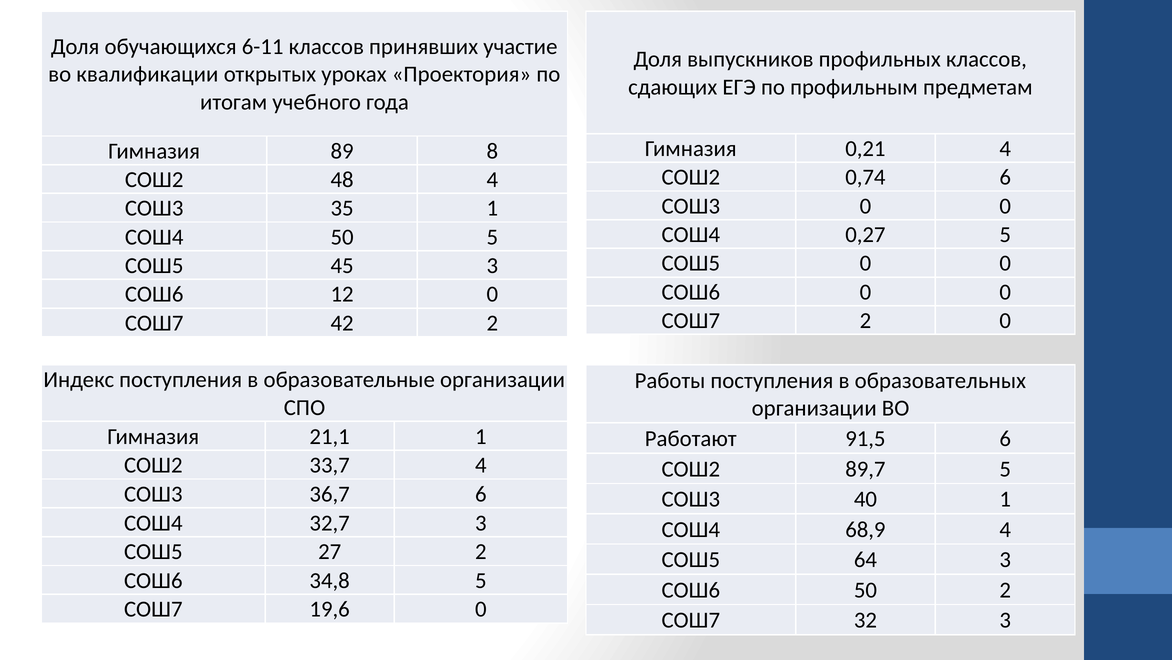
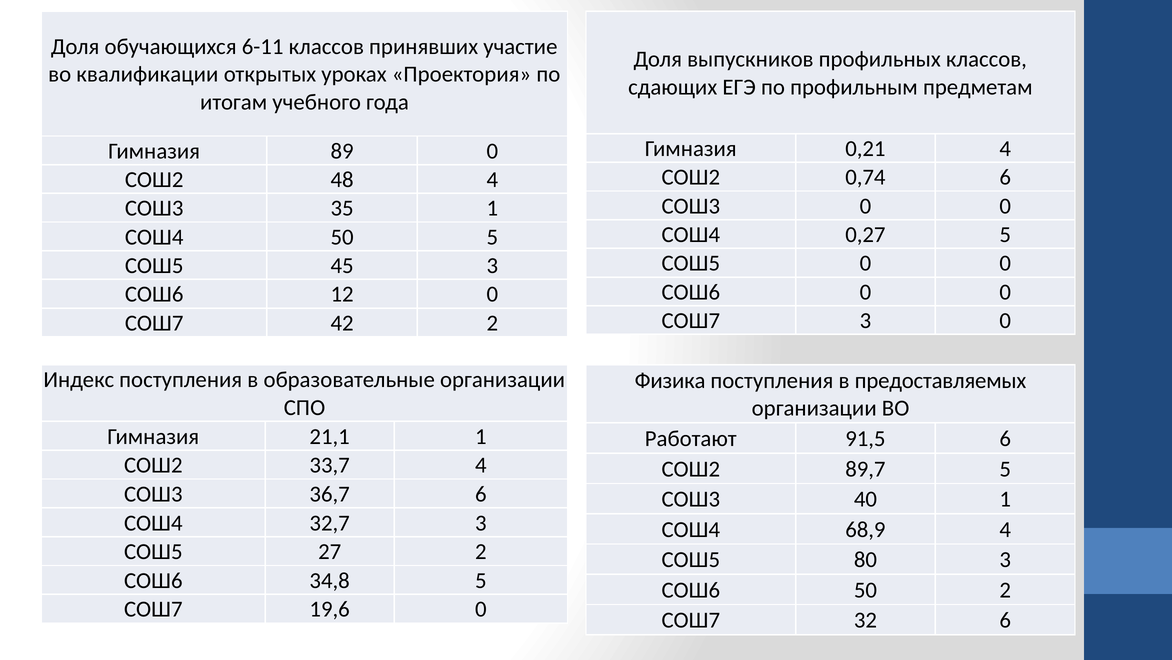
89 8: 8 -> 0
СОШ7 2: 2 -> 3
Работы: Работы -> Физика
образовательных: образовательных -> предоставляемых
64: 64 -> 80
32 3: 3 -> 6
